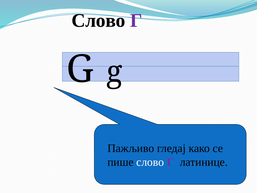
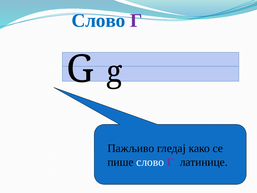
Слово colour: black -> blue
